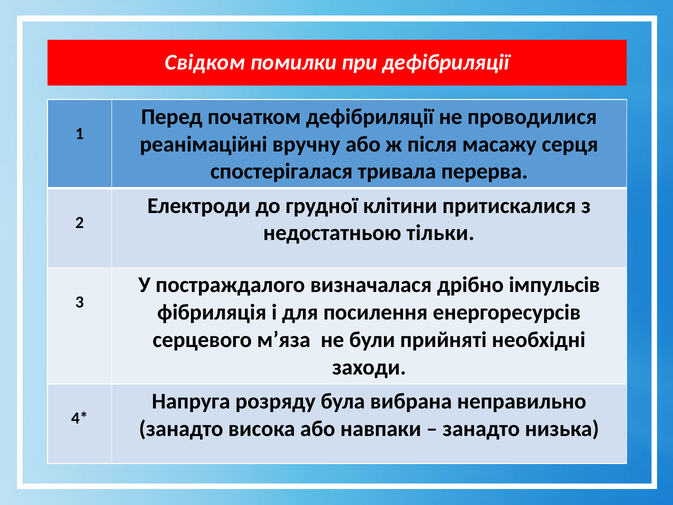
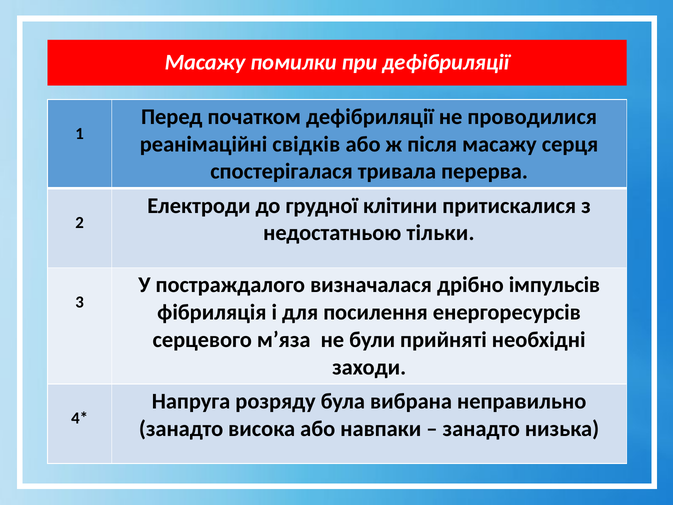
Свідком at (205, 63): Свідком -> Масажу
вручну: вручну -> свідків
